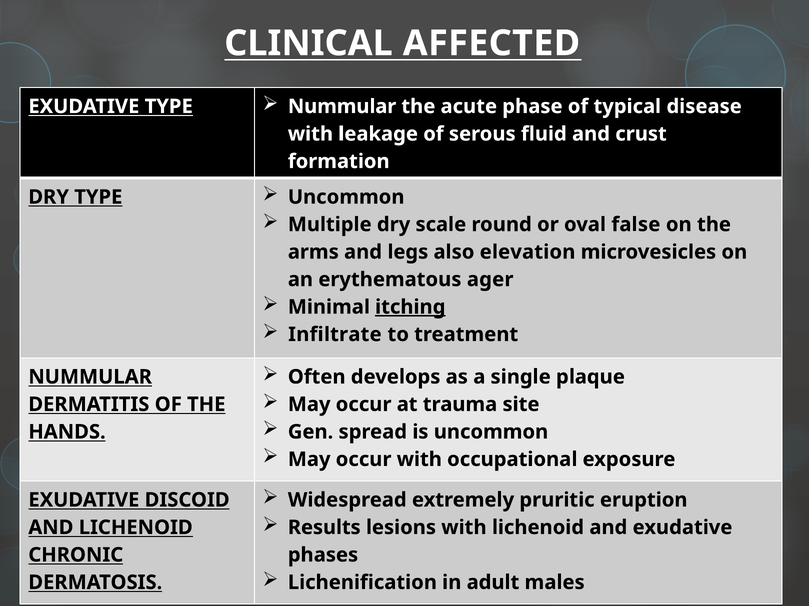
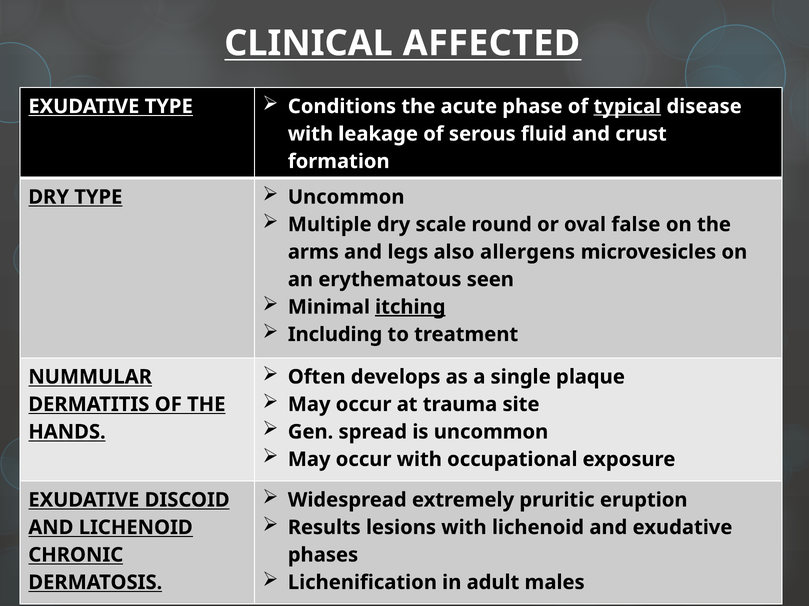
Nummular at (342, 107): Nummular -> Conditions
typical underline: none -> present
elevation: elevation -> allergens
ager: ager -> seen
Infiltrate: Infiltrate -> Including
